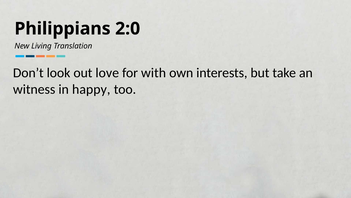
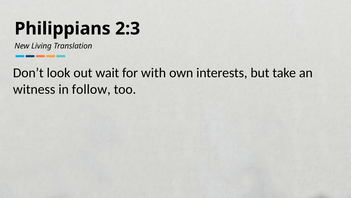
2:0: 2:0 -> 2:3
love: love -> wait
happy: happy -> follow
